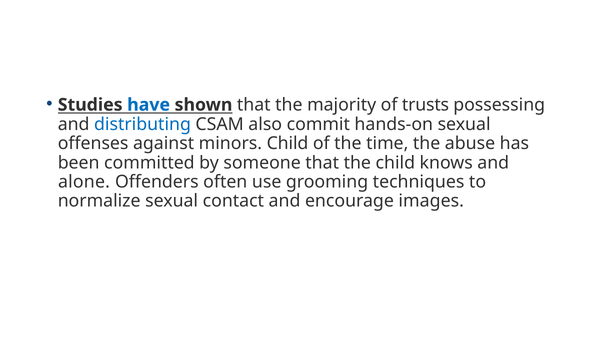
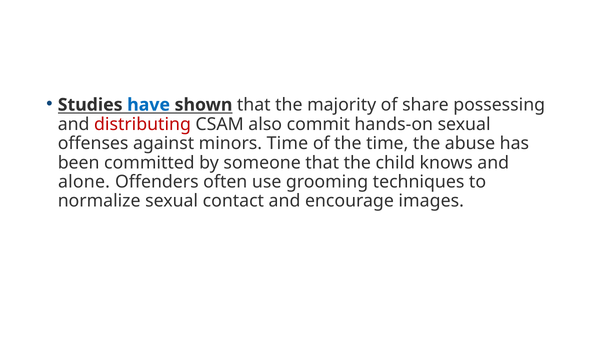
trusts: trusts -> share
distributing colour: blue -> red
minors Child: Child -> Time
